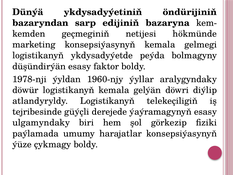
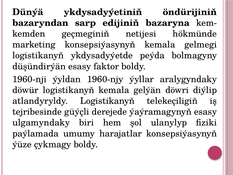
1978-nji: 1978-nji -> 1960-nji
görkezip: görkezip -> ulanylyp
